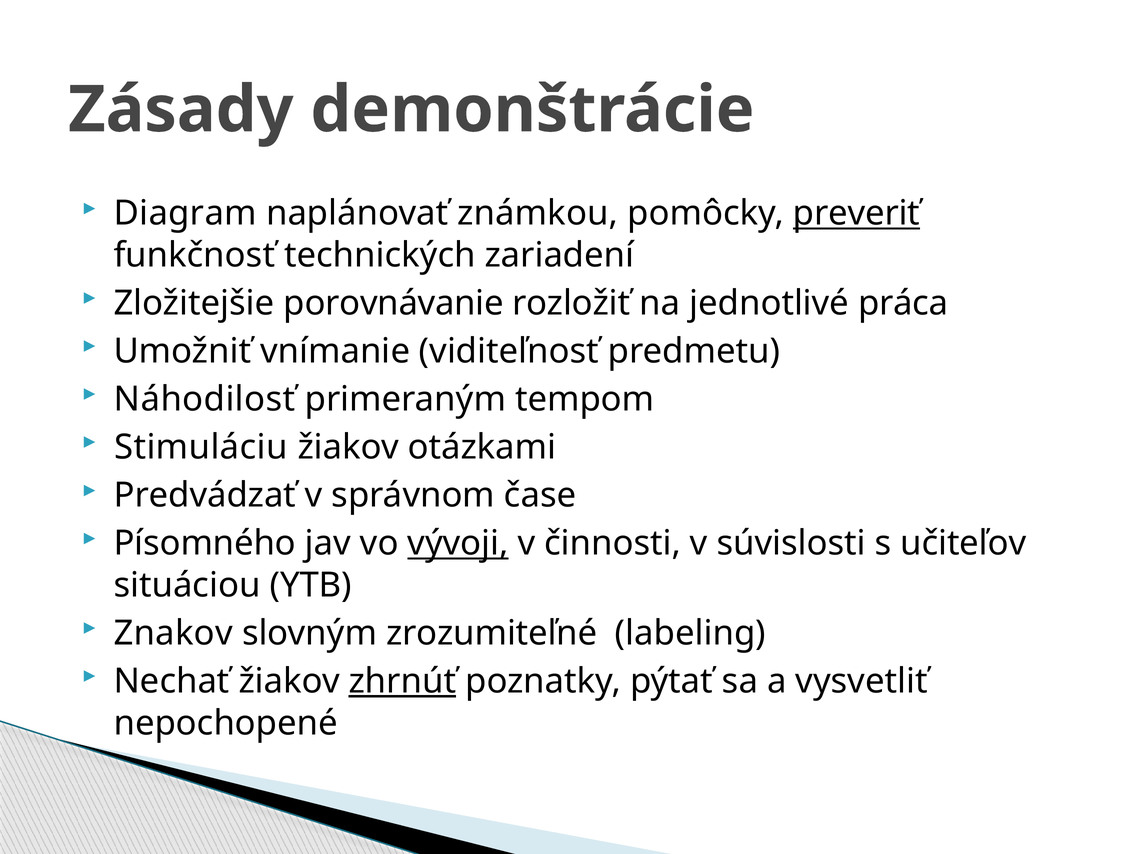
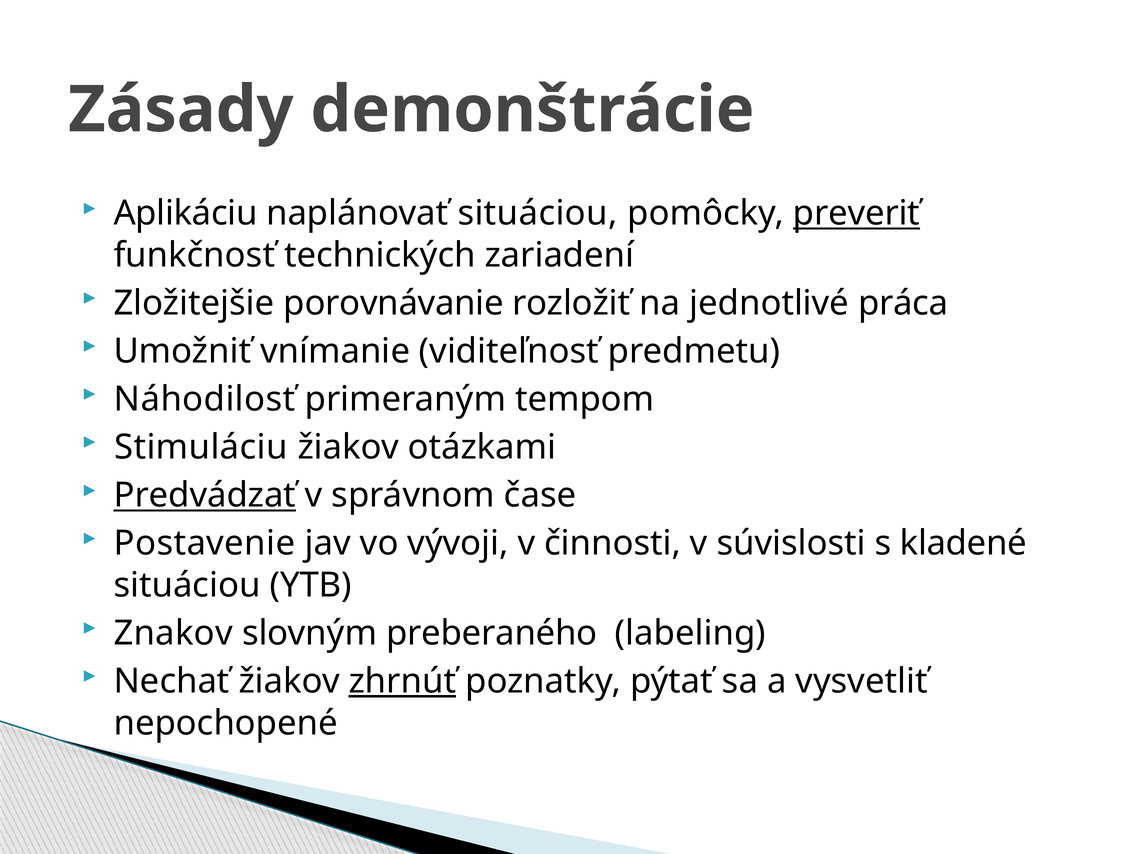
Diagram: Diagram -> Aplikáciu
naplánovať známkou: známkou -> situáciou
Predvádzať underline: none -> present
Písomného: Písomného -> Postavenie
vývoji underline: present -> none
učiteľov: učiteľov -> kladené
zrozumiteľné: zrozumiteľné -> preberaného
